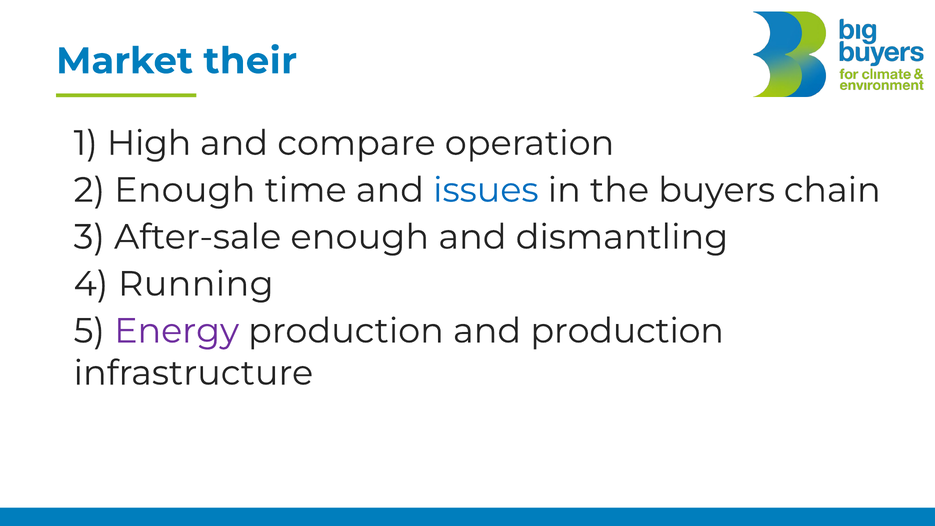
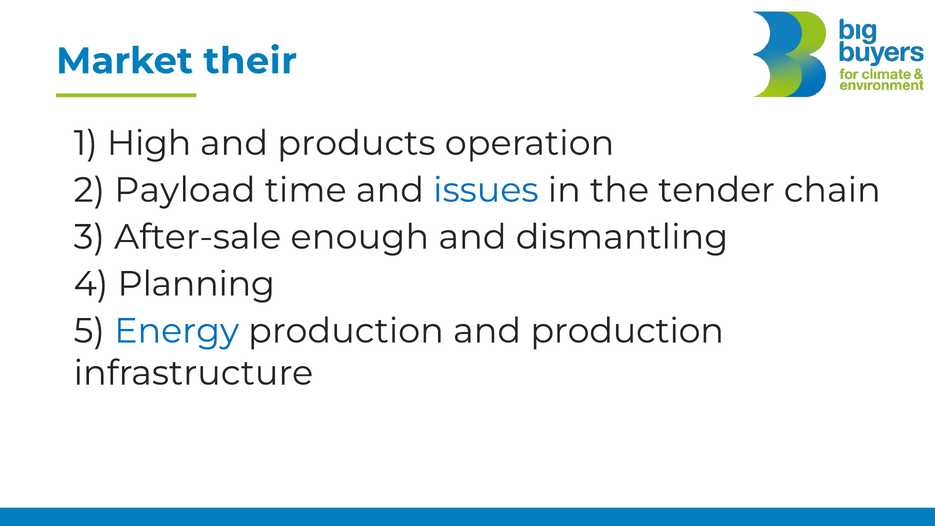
compare: compare -> products
2 Enough: Enough -> Payload
buyers: buyers -> tender
Running: Running -> Planning
Energy colour: purple -> blue
